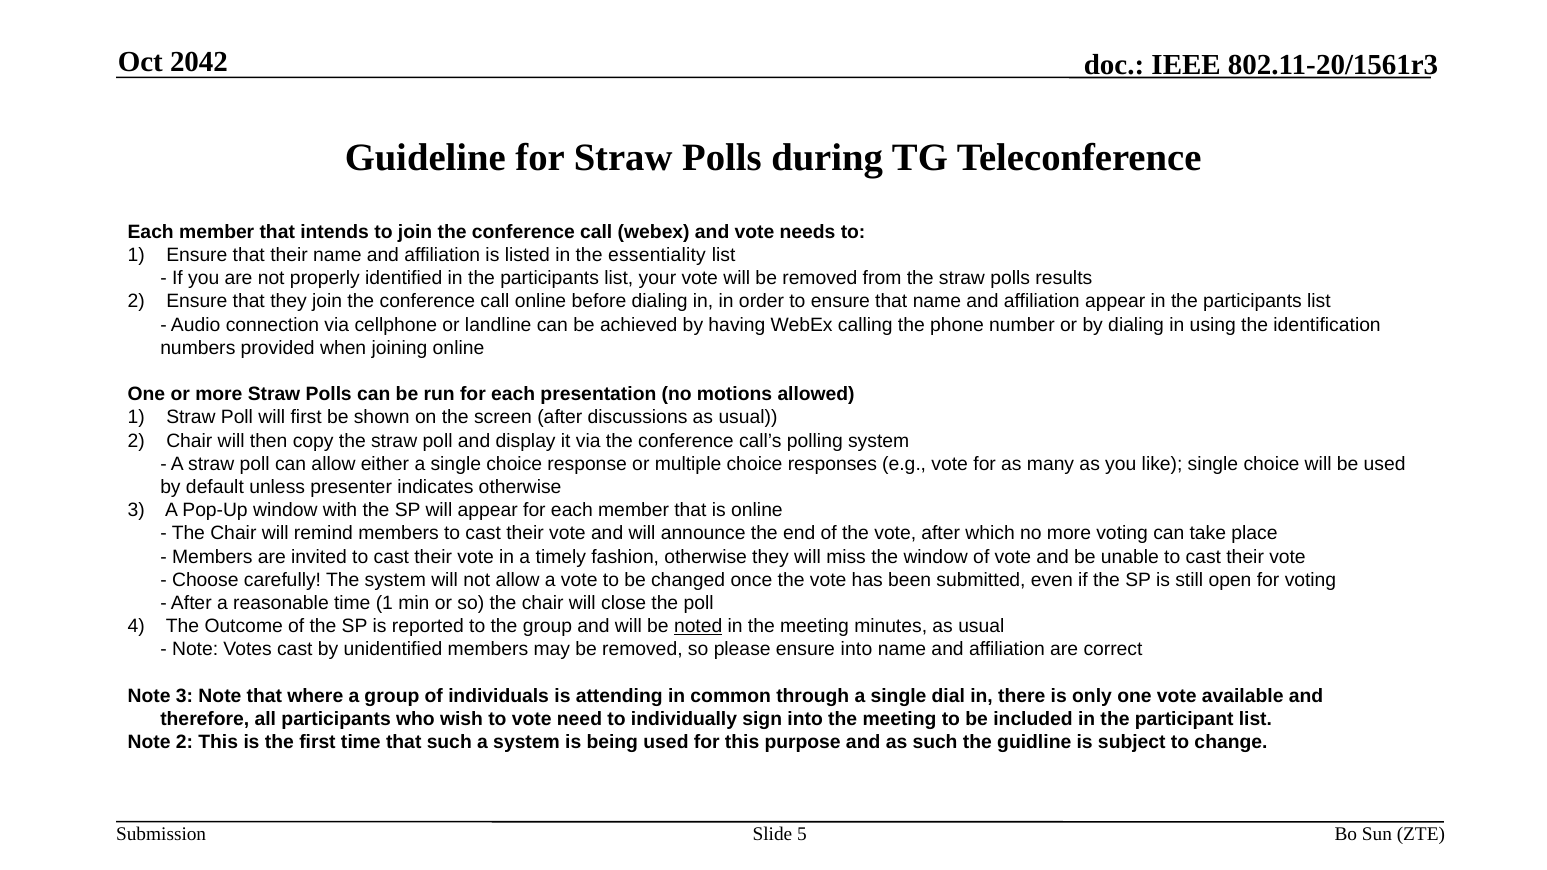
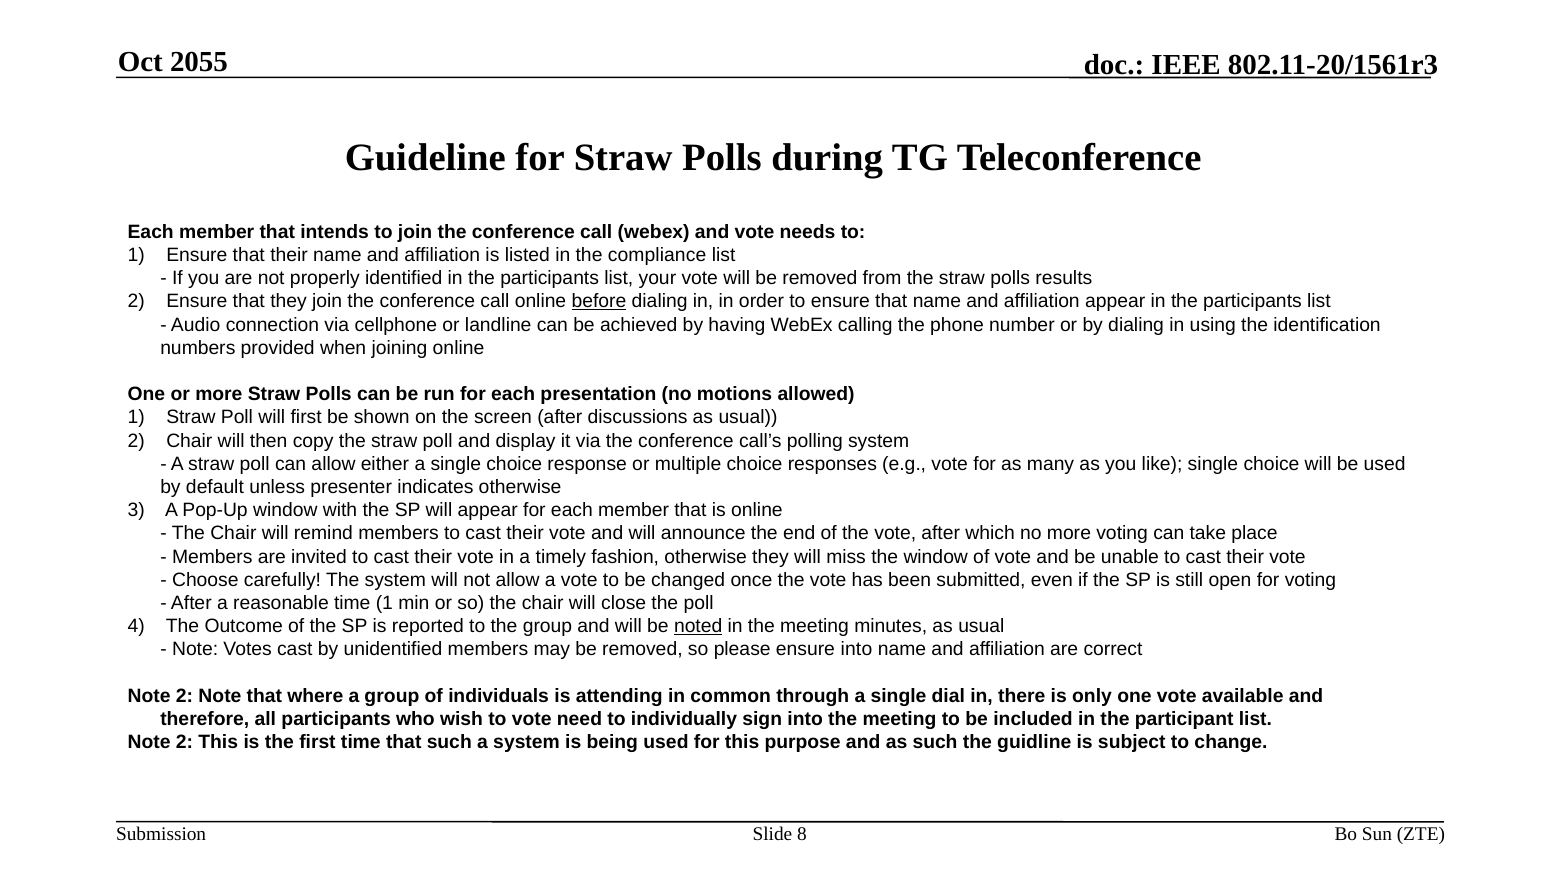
2042: 2042 -> 2055
essentiality: essentiality -> compliance
before underline: none -> present
3 at (185, 696): 3 -> 2
5: 5 -> 8
